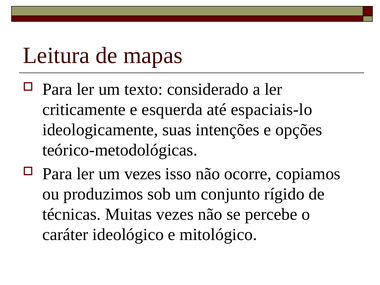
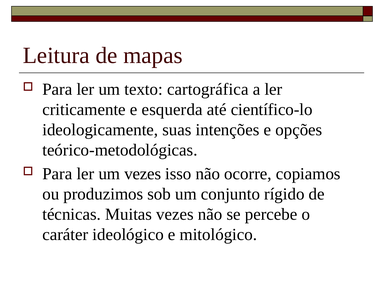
considerado: considerado -> cartográfica
espaciais-lo: espaciais-lo -> científico-lo
